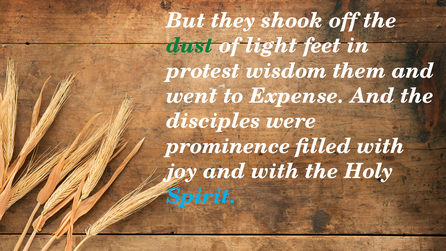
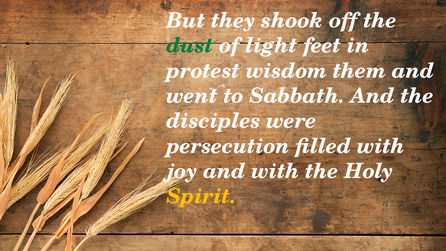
Expense: Expense -> Sabbath
prominence: prominence -> persecution
Spirit colour: light blue -> yellow
